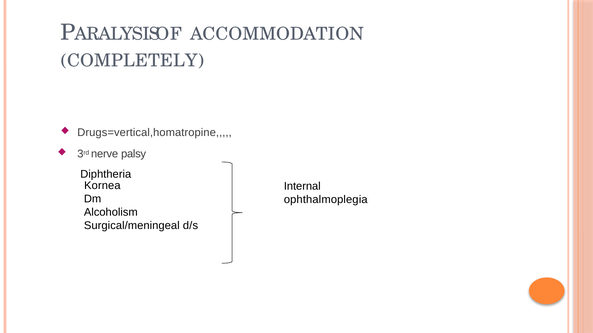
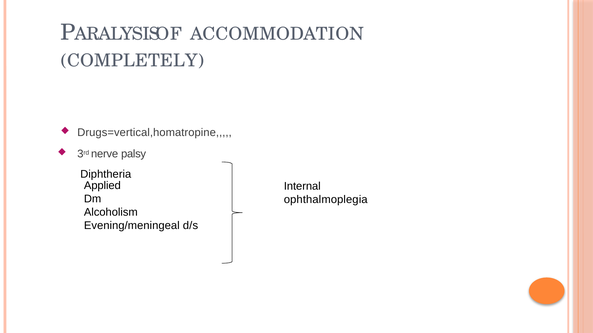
Kornea: Kornea -> Applied
Surgical/meningeal: Surgical/meningeal -> Evening/meningeal
